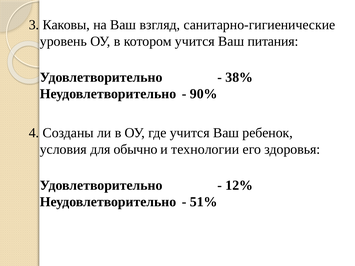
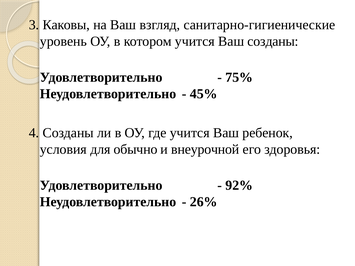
Ваш питания: питания -> созданы
38%: 38% -> 75%
90%: 90% -> 45%
технологии: технологии -> внеурочной
12%: 12% -> 92%
51%: 51% -> 26%
